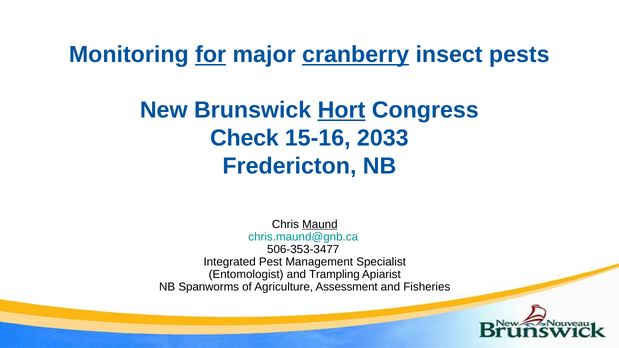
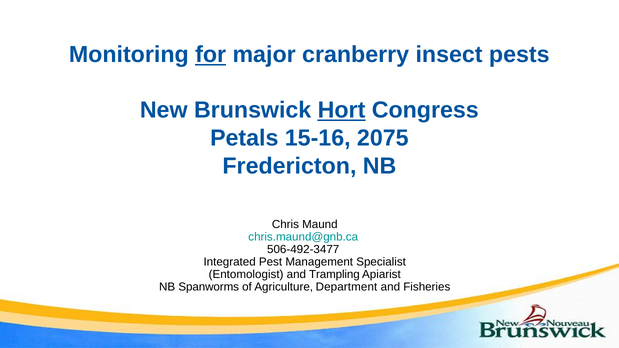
cranberry underline: present -> none
Check: Check -> Petals
2033: 2033 -> 2075
Maund underline: present -> none
506-353-3477: 506-353-3477 -> 506-492-3477
Assessment: Assessment -> Department
